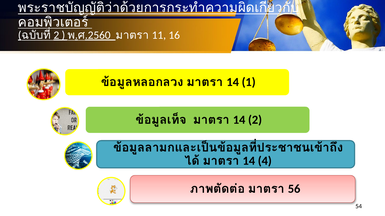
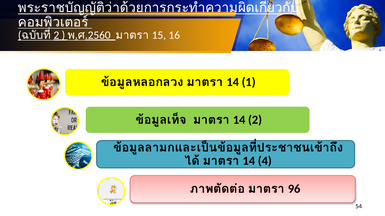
11: 11 -> 15
56: 56 -> 96
